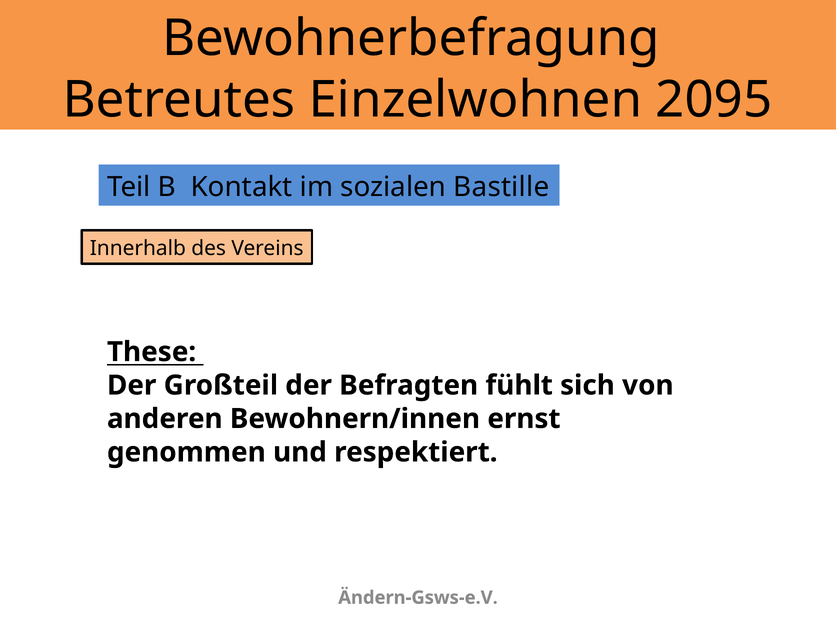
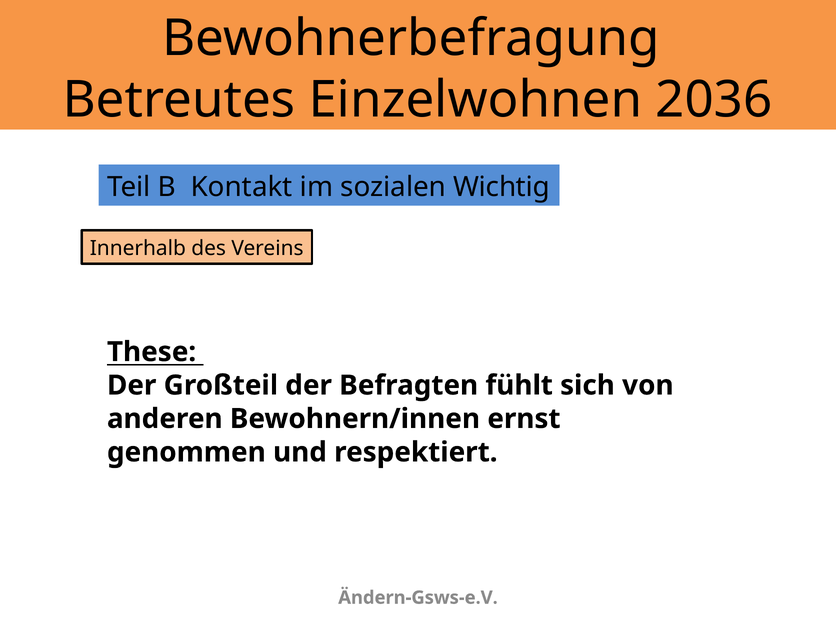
2095: 2095 -> 2036
Bastille: Bastille -> Wichtig
